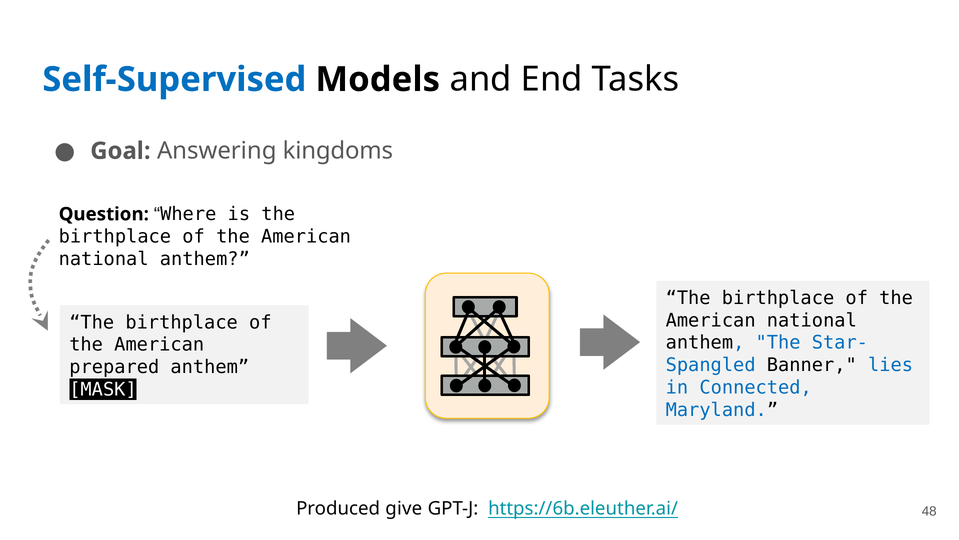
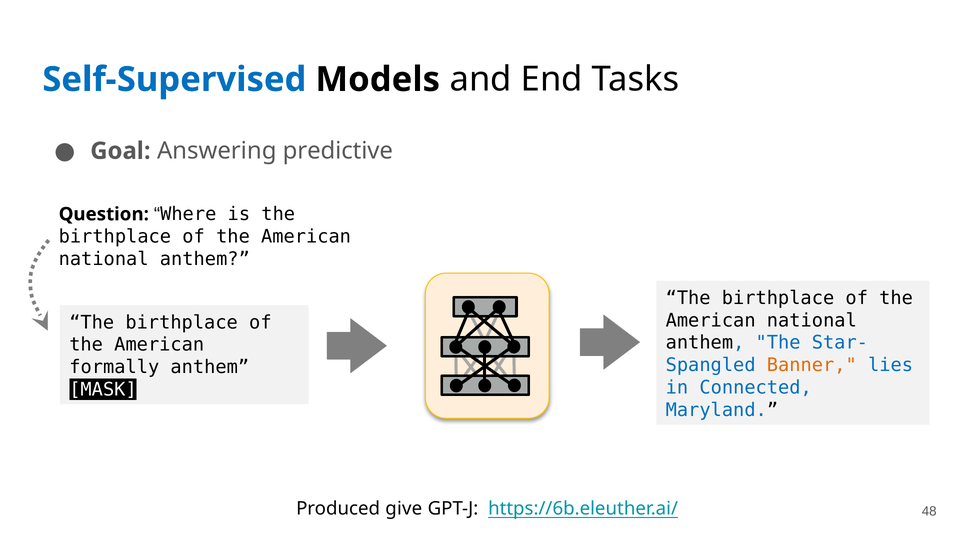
kingdoms: kingdoms -> predictive
Banner colour: black -> orange
prepared: prepared -> formally
